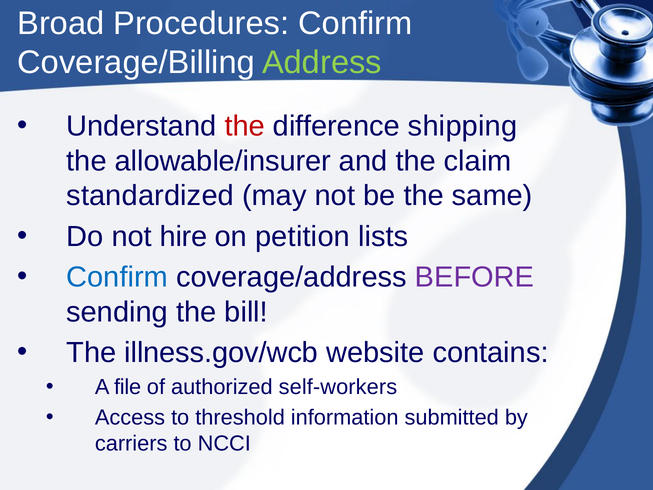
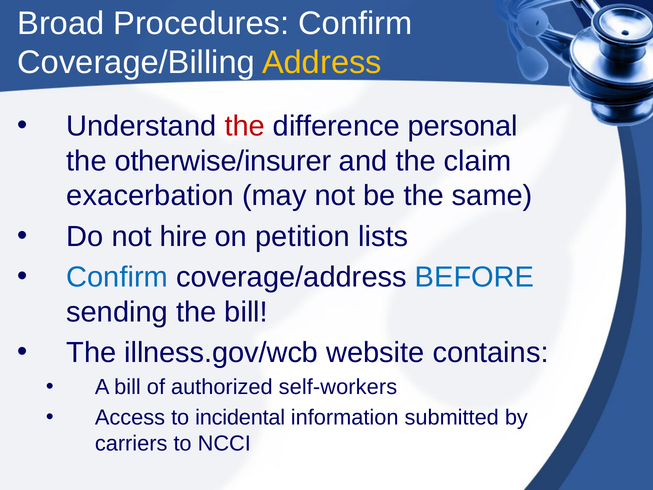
Address colour: light green -> yellow
shipping: shipping -> personal
allowable/insurer: allowable/insurer -> otherwise/insurer
standardized: standardized -> exacerbation
BEFORE colour: purple -> blue
A file: file -> bill
threshold: threshold -> incidental
